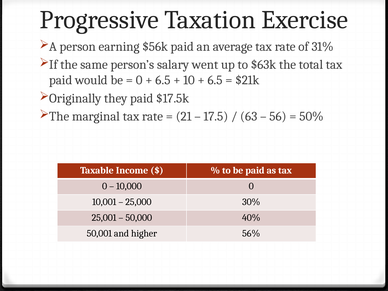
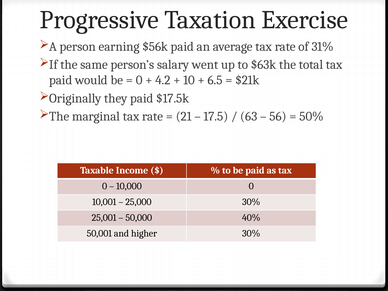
6.5 at (163, 80): 6.5 -> 4.2
higher 56%: 56% -> 30%
